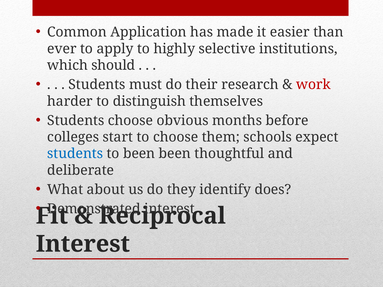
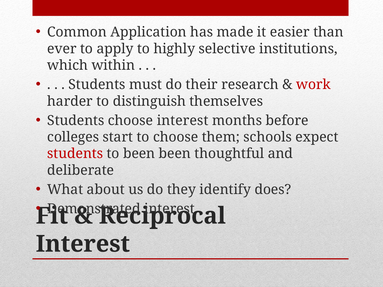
should: should -> within
choose obvious: obvious -> interest
students at (75, 154) colour: blue -> red
